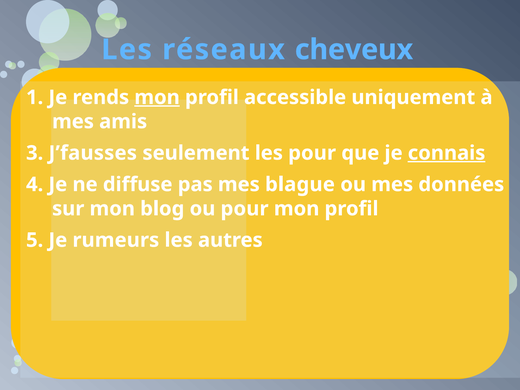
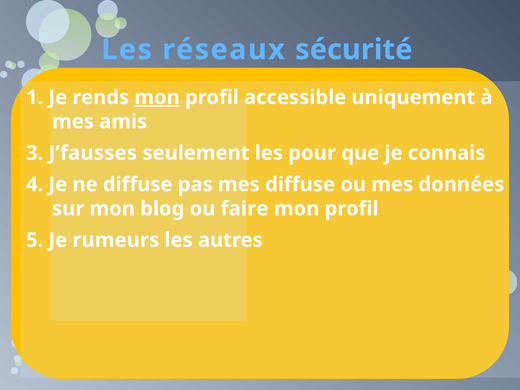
cheveux: cheveux -> sécurité
connais underline: present -> none
mes blague: blague -> diffuse
ou pour: pour -> faire
